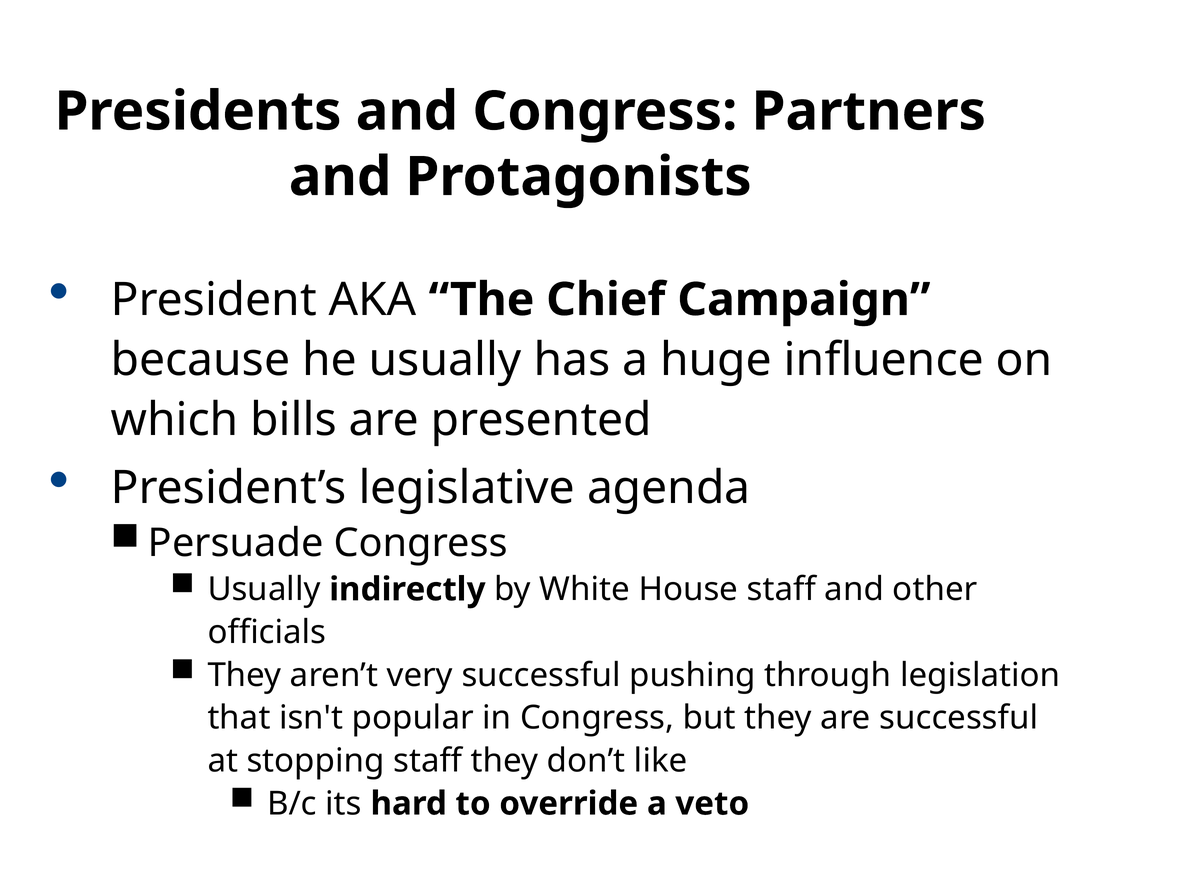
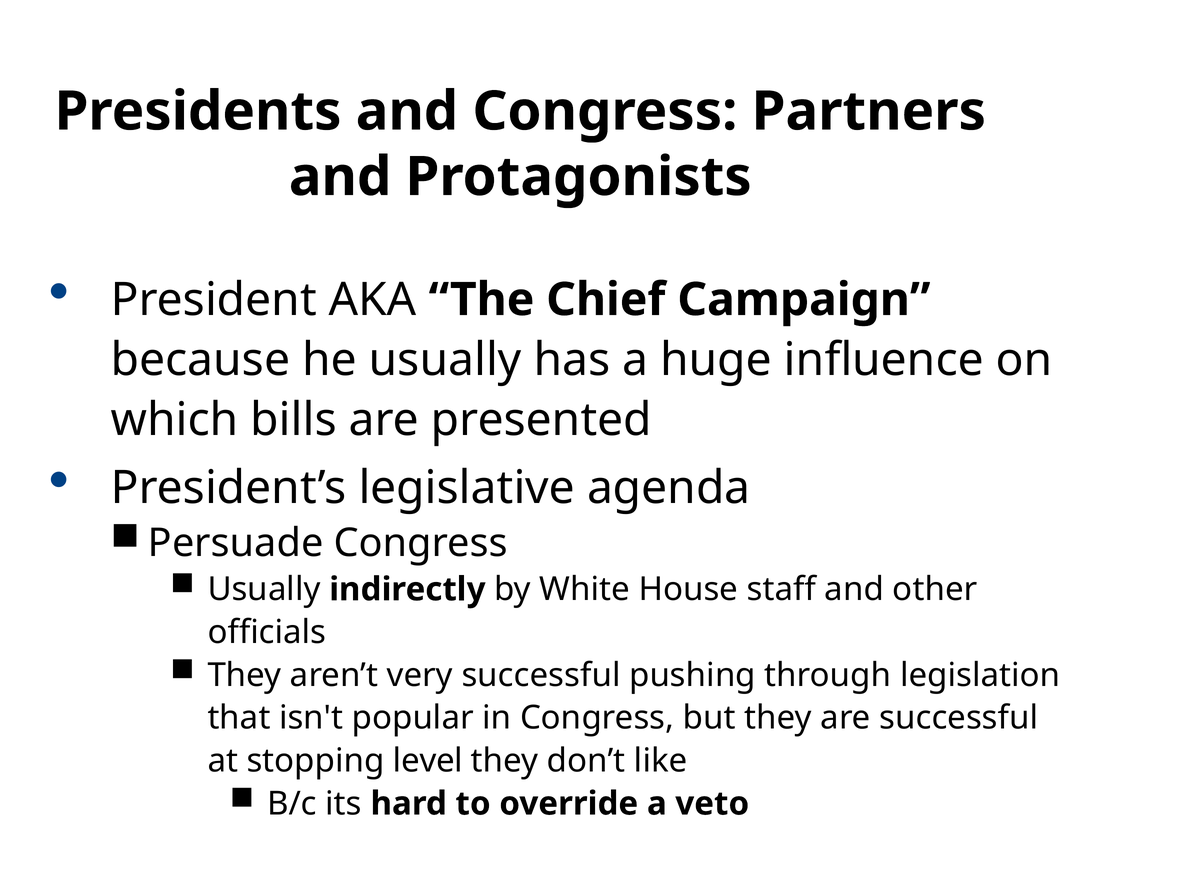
stopping staff: staff -> level
